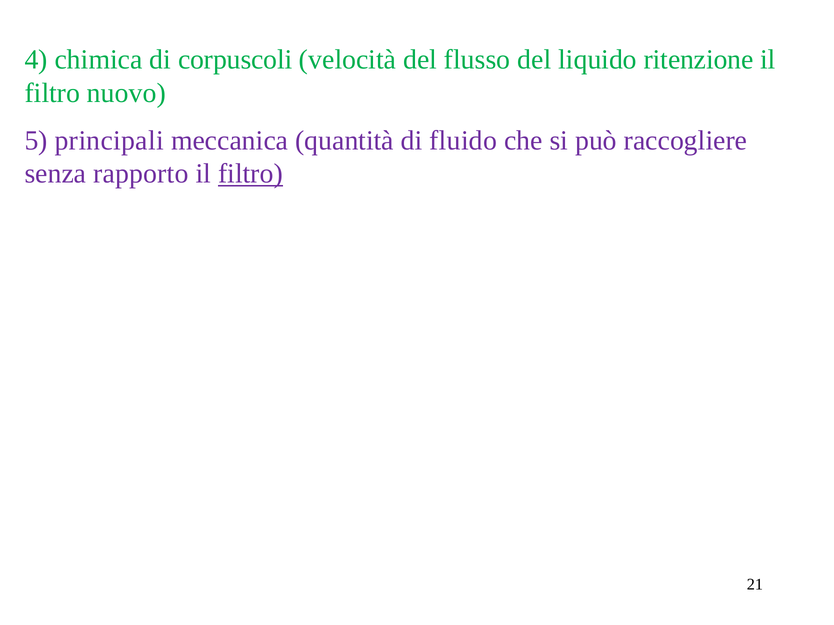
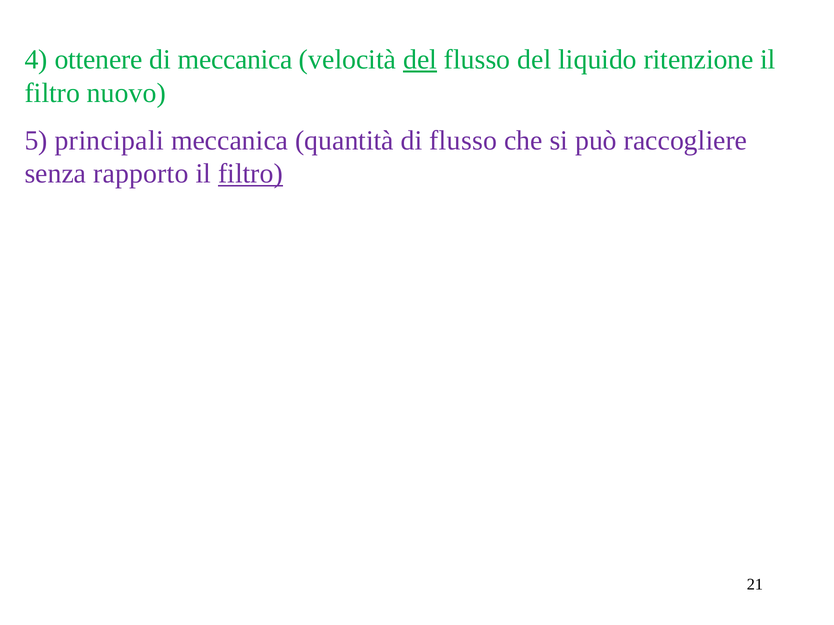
chimica: chimica -> ottenere
di corpuscoli: corpuscoli -> meccanica
del at (420, 60) underline: none -> present
di fluido: fluido -> flusso
